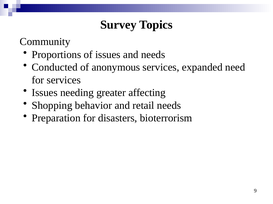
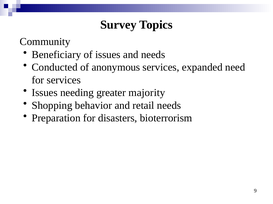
Proportions: Proportions -> Beneficiary
affecting: affecting -> majority
